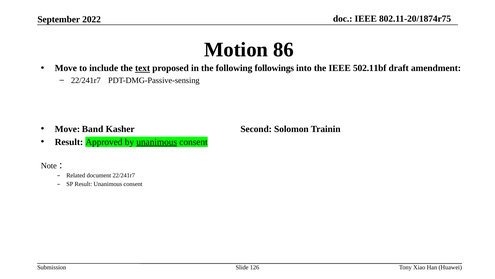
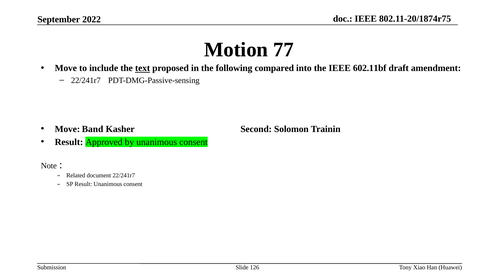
86: 86 -> 77
followings: followings -> compared
502.11bf: 502.11bf -> 602.11bf
unanimous at (157, 142) underline: present -> none
